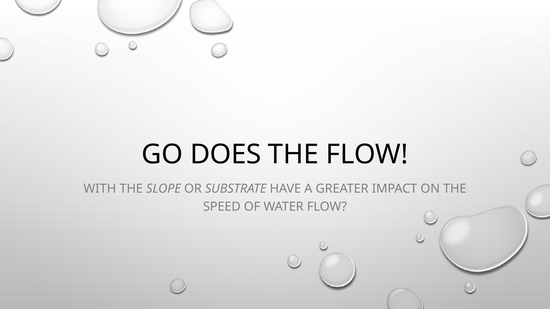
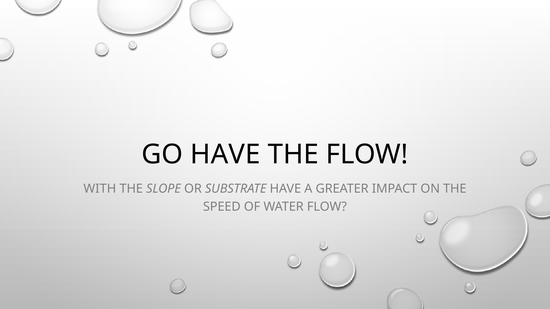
GO DOES: DOES -> HAVE
